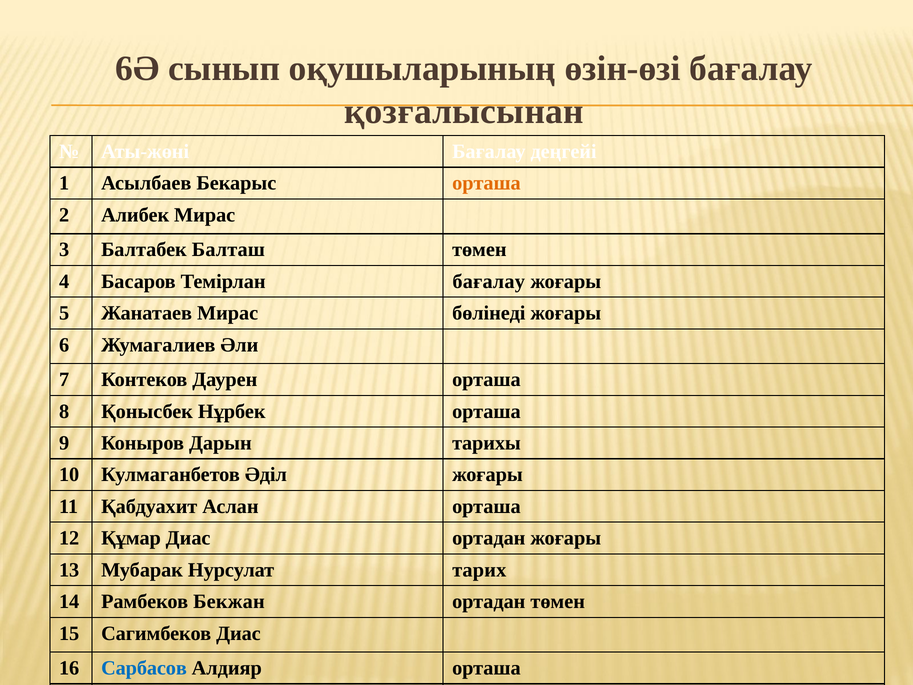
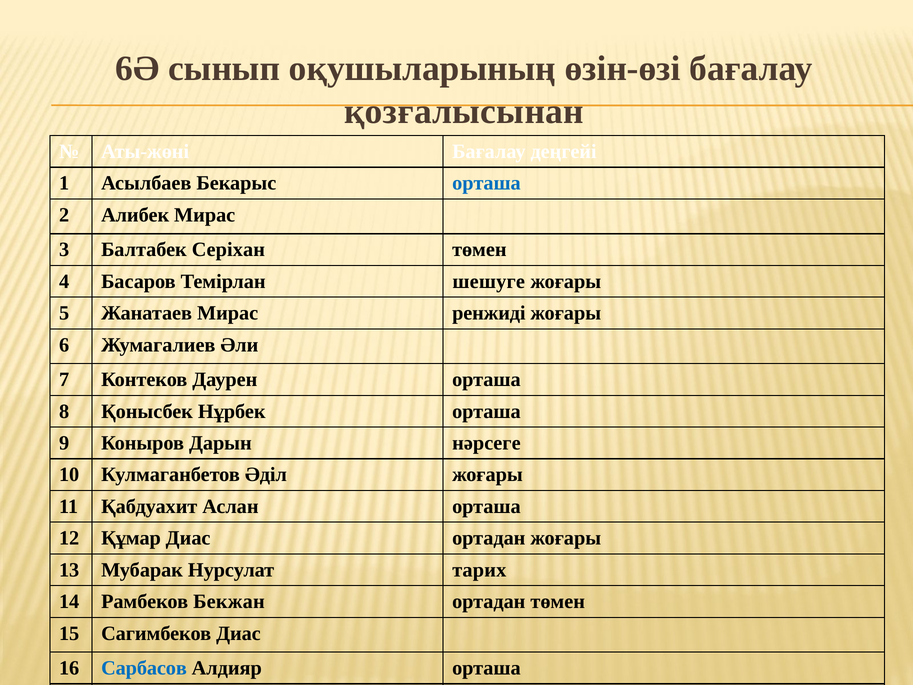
орташа at (486, 183) colour: orange -> blue
Балташ: Балташ -> Серіхан
Темірлан бағалау: бағалау -> шешуге
бөлінеді: бөлінеді -> ренжиді
тарихы: тарихы -> нәрсеге
